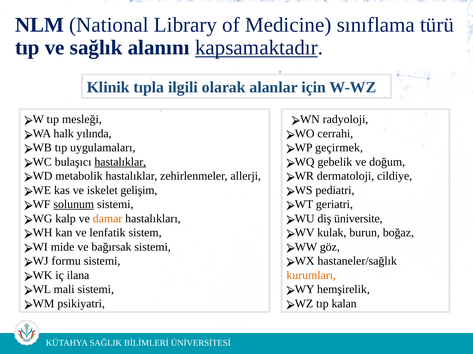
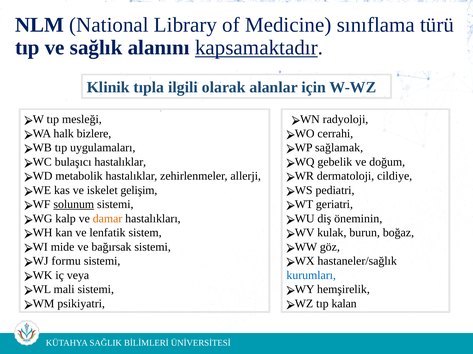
yılında: yılında -> bizlere
geçirmek: geçirmek -> sağlamak
hastalıklar at (120, 162) underline: present -> none
üniversite: üniversite -> öneminin
kurumları colour: orange -> blue
ilana: ilana -> veya
